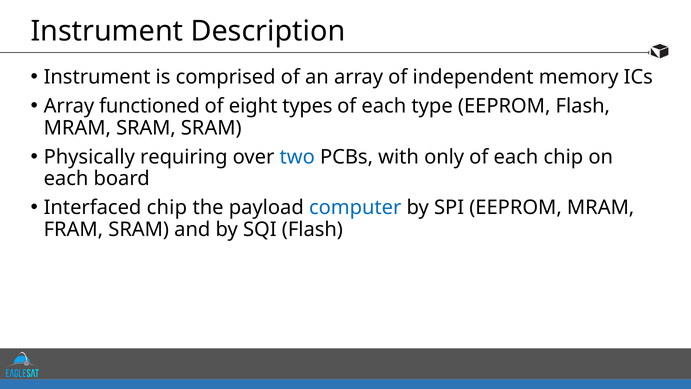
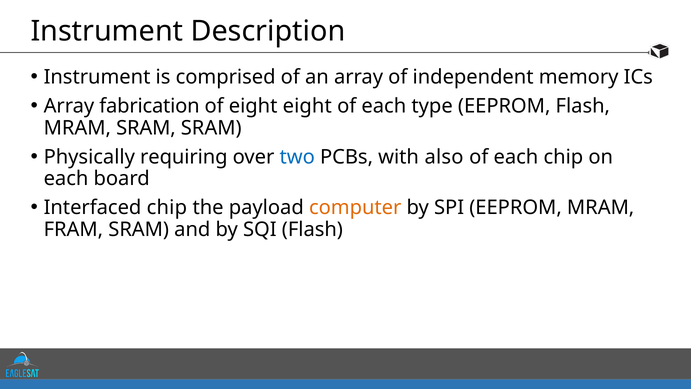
functioned: functioned -> fabrication
eight types: types -> eight
only: only -> also
computer colour: blue -> orange
